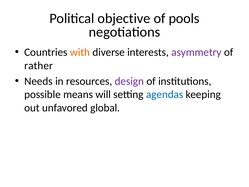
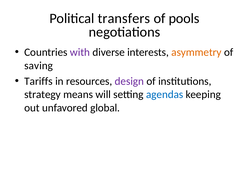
objective: objective -> transfers
with colour: orange -> purple
asymmetry colour: purple -> orange
rather: rather -> saving
Needs: Needs -> Tariffs
possible: possible -> strategy
